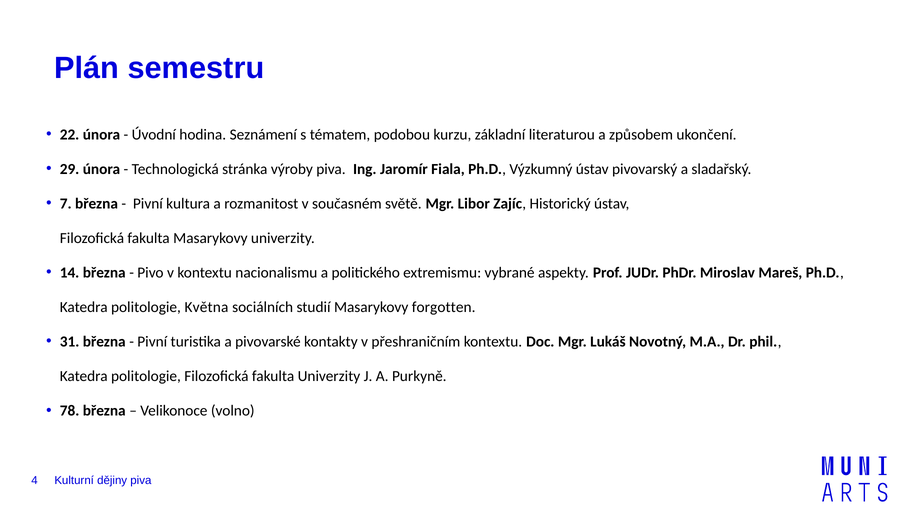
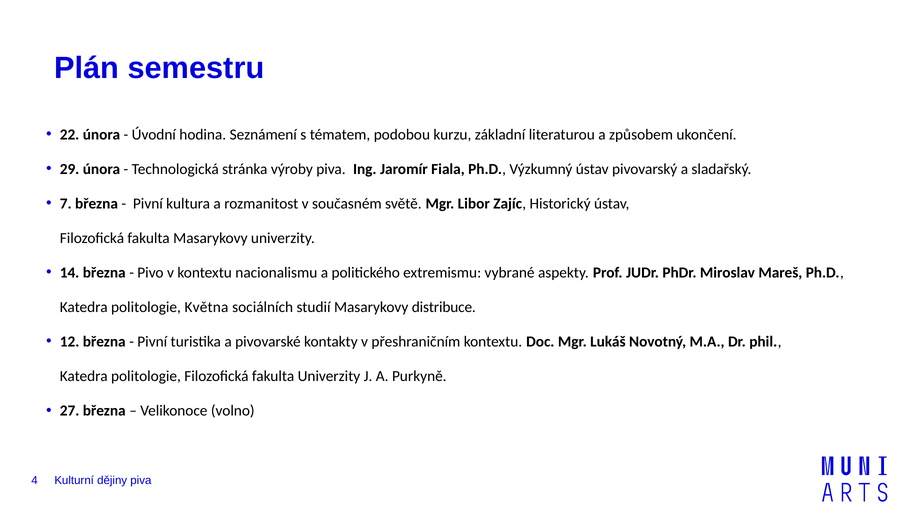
forgotten: forgotten -> distribuce
31: 31 -> 12
78: 78 -> 27
